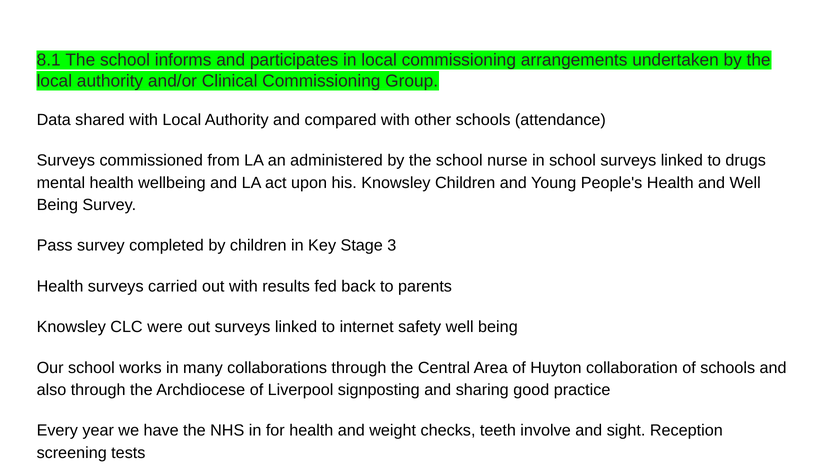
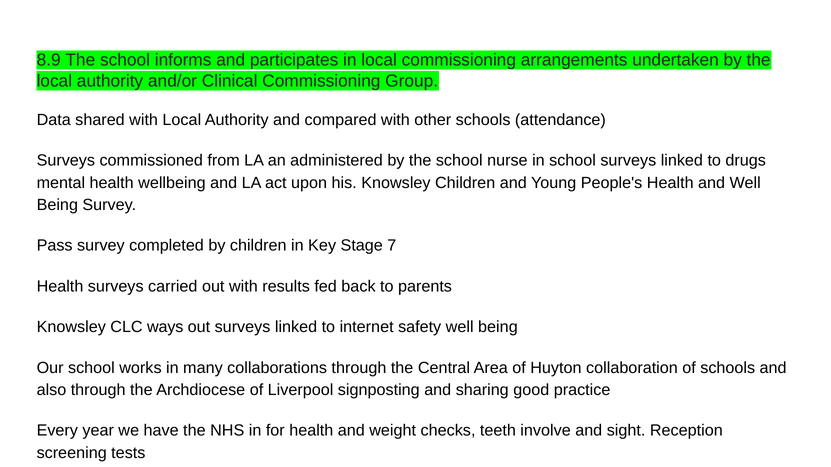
8.1: 8.1 -> 8.9
3: 3 -> 7
were: were -> ways
